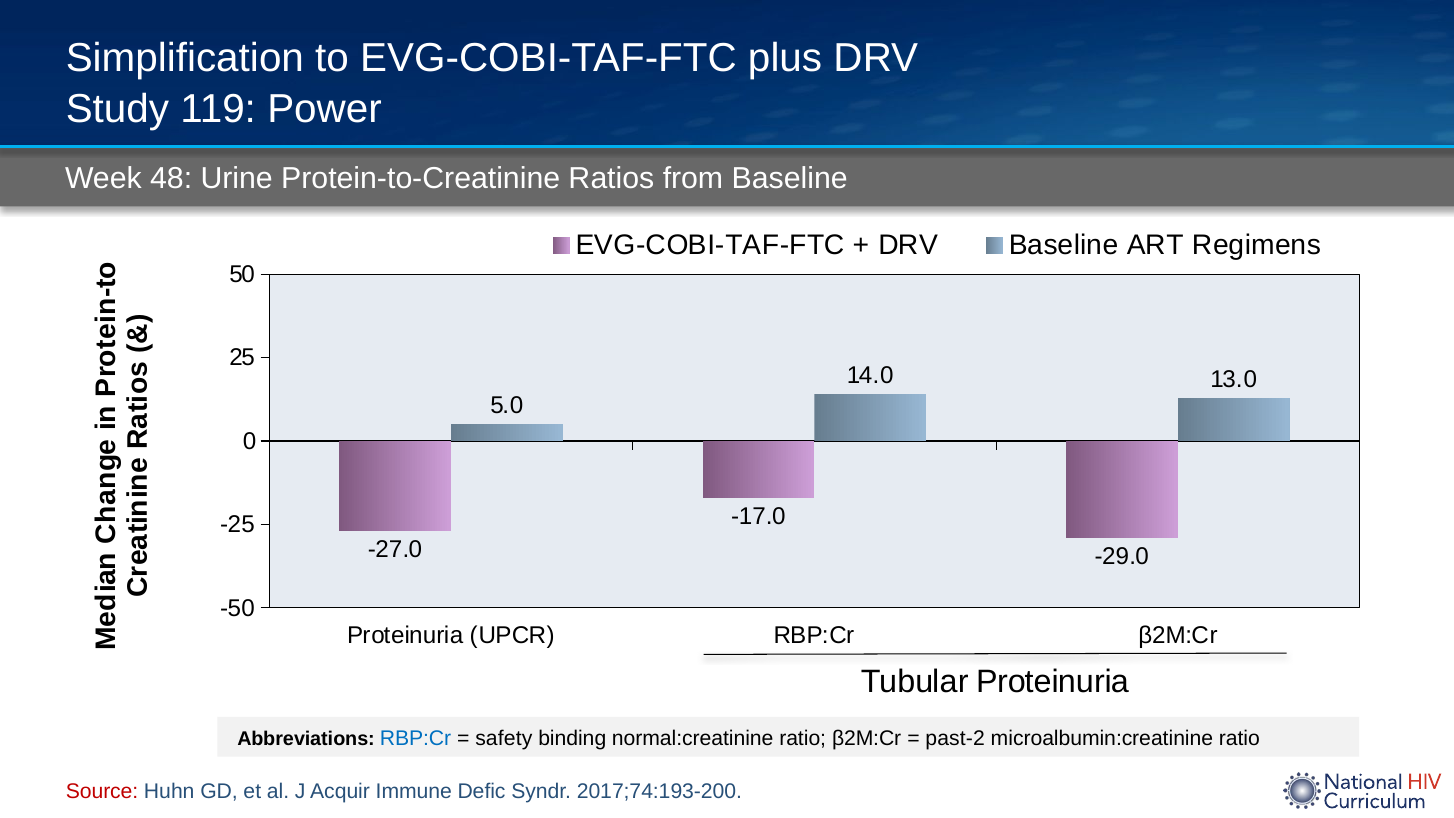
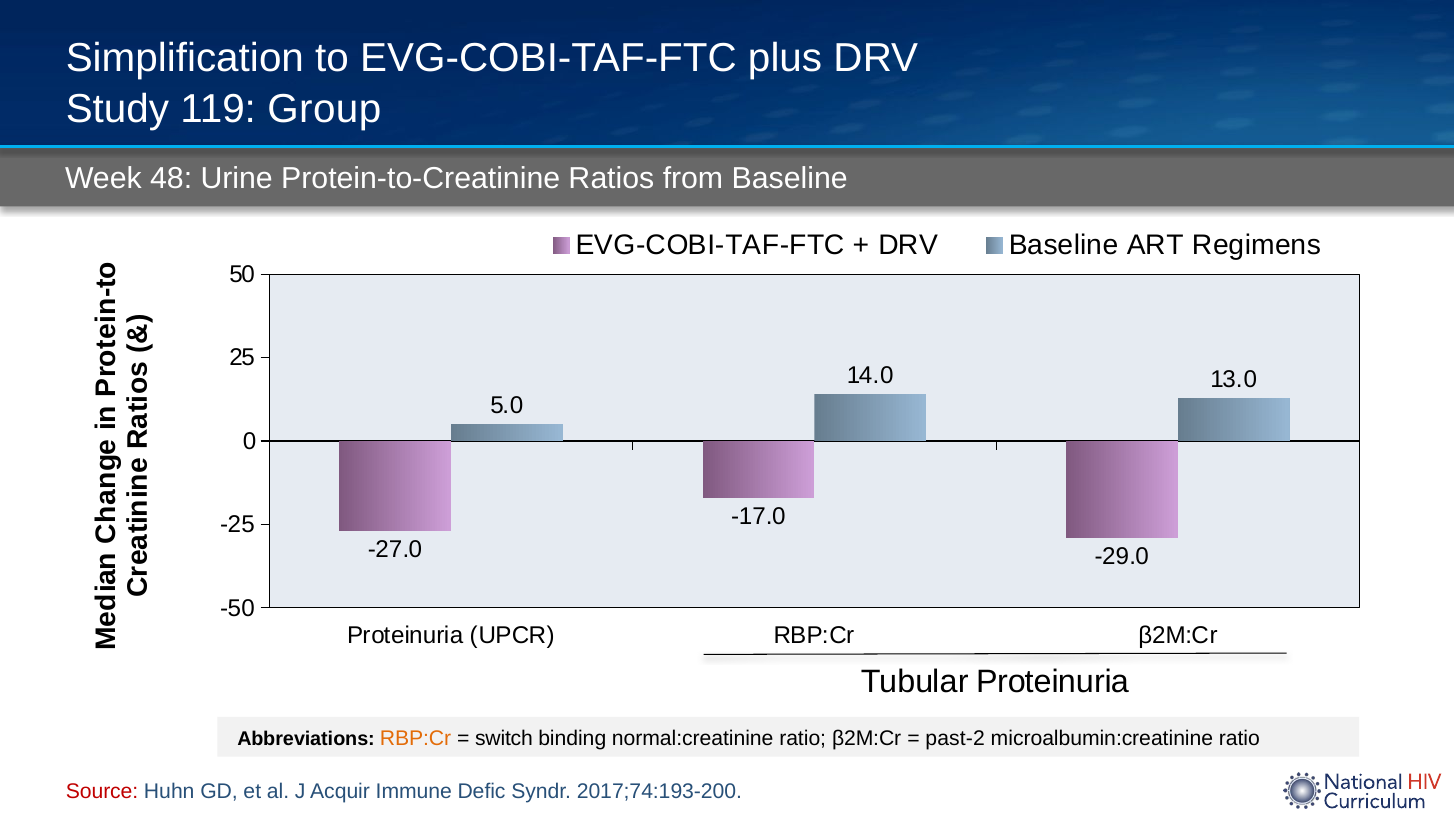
Power: Power -> Group
RBP:Cr at (416, 738) colour: blue -> orange
safety: safety -> switch
